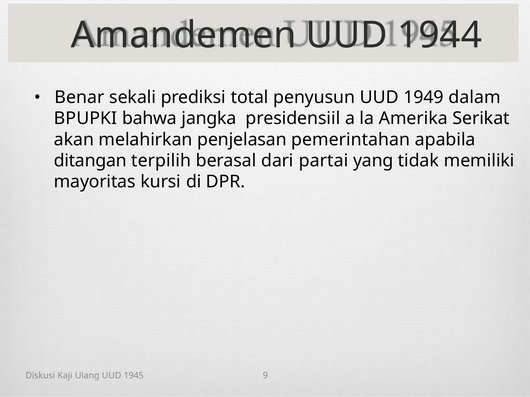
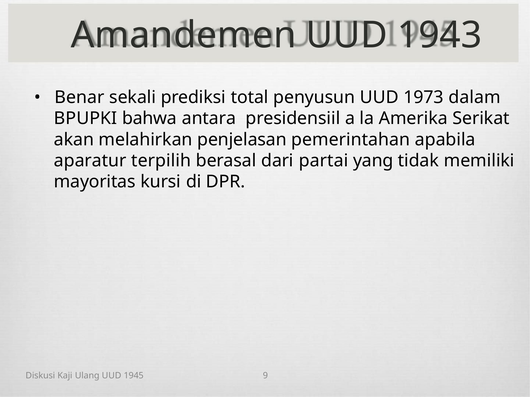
1944: 1944 -> 1943
1949: 1949 -> 1973
jangka: jangka -> antara
ditangan: ditangan -> aparatur
